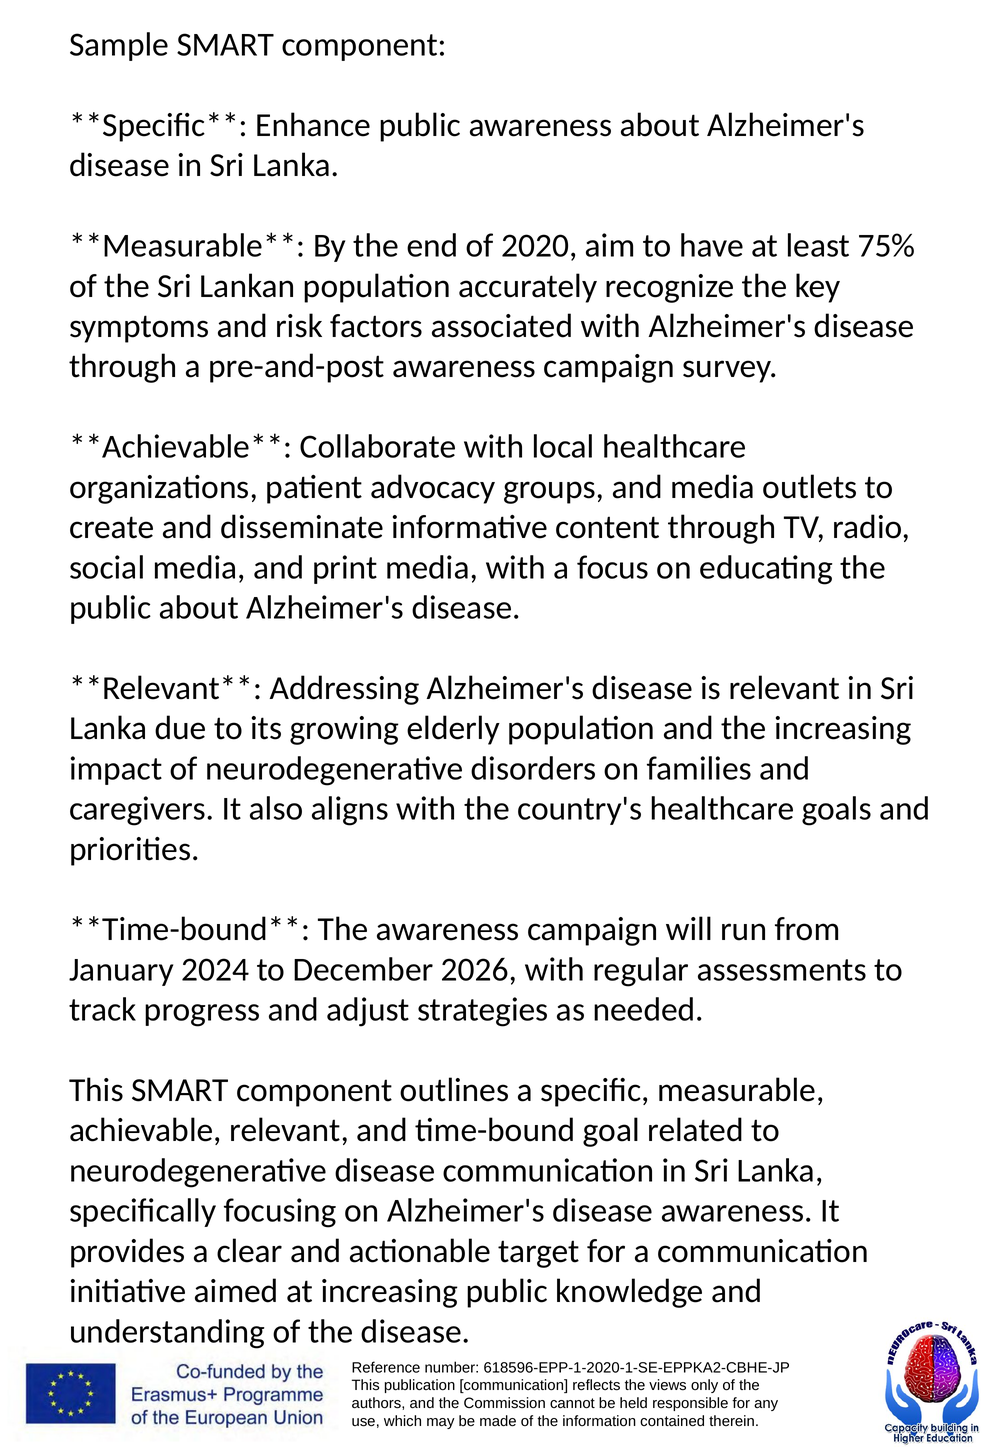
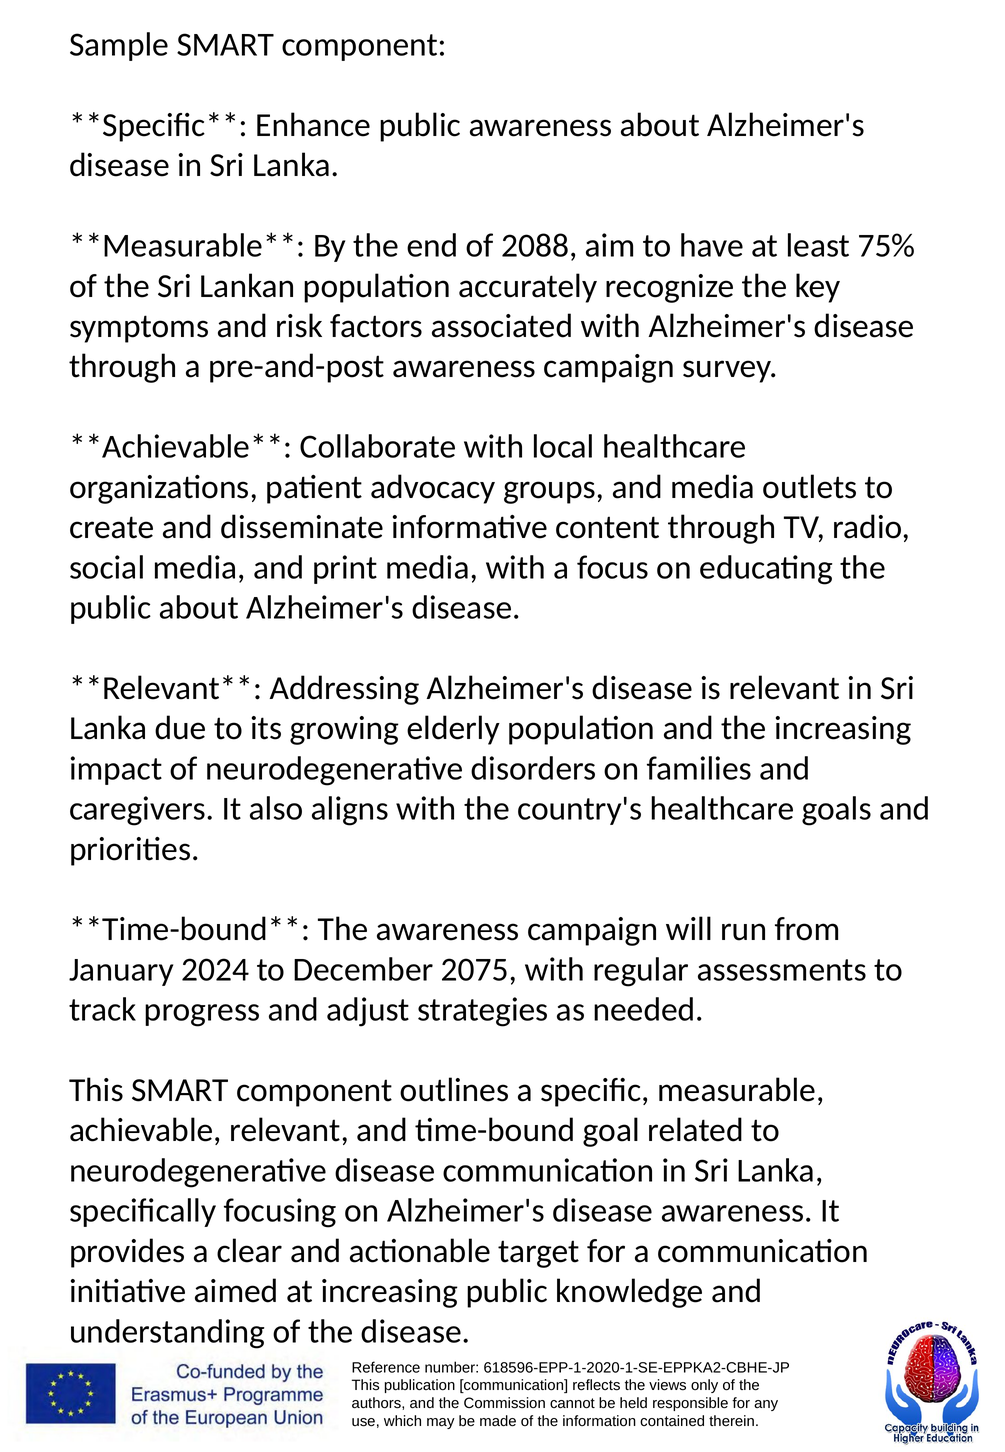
2020: 2020 -> 2088
2026: 2026 -> 2075
